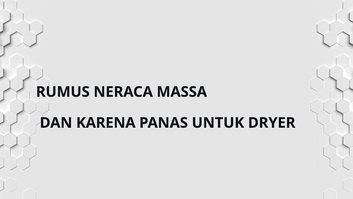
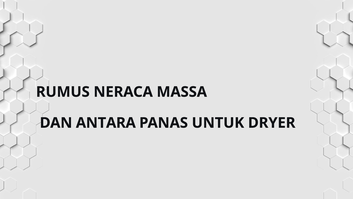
KARENA: KARENA -> ANTARA
